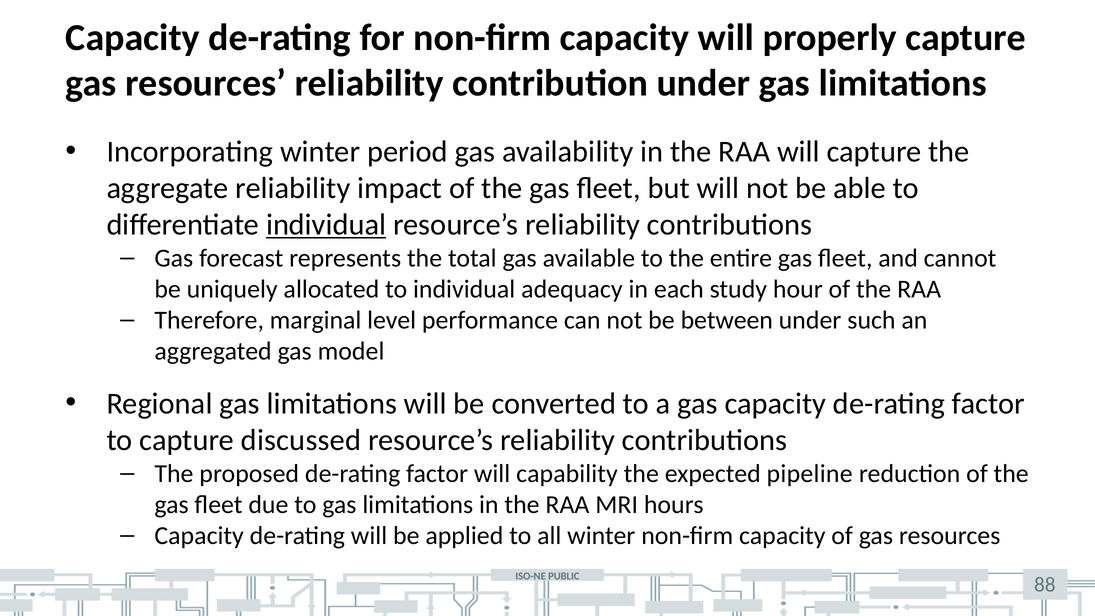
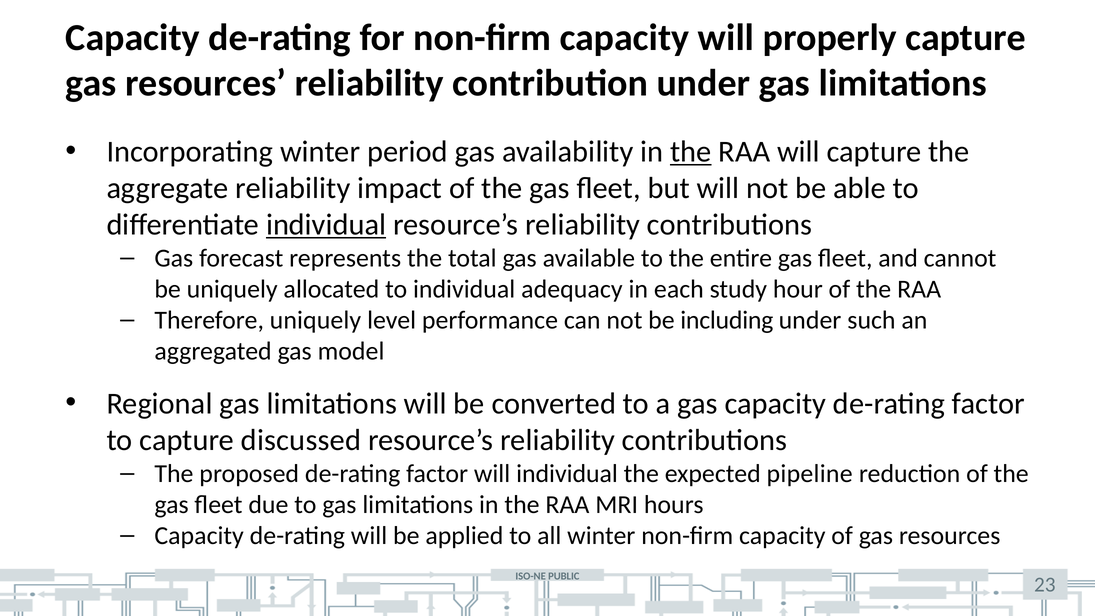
the at (691, 152) underline: none -> present
Therefore marginal: marginal -> uniquely
between: between -> including
will capability: capability -> individual
88: 88 -> 23
